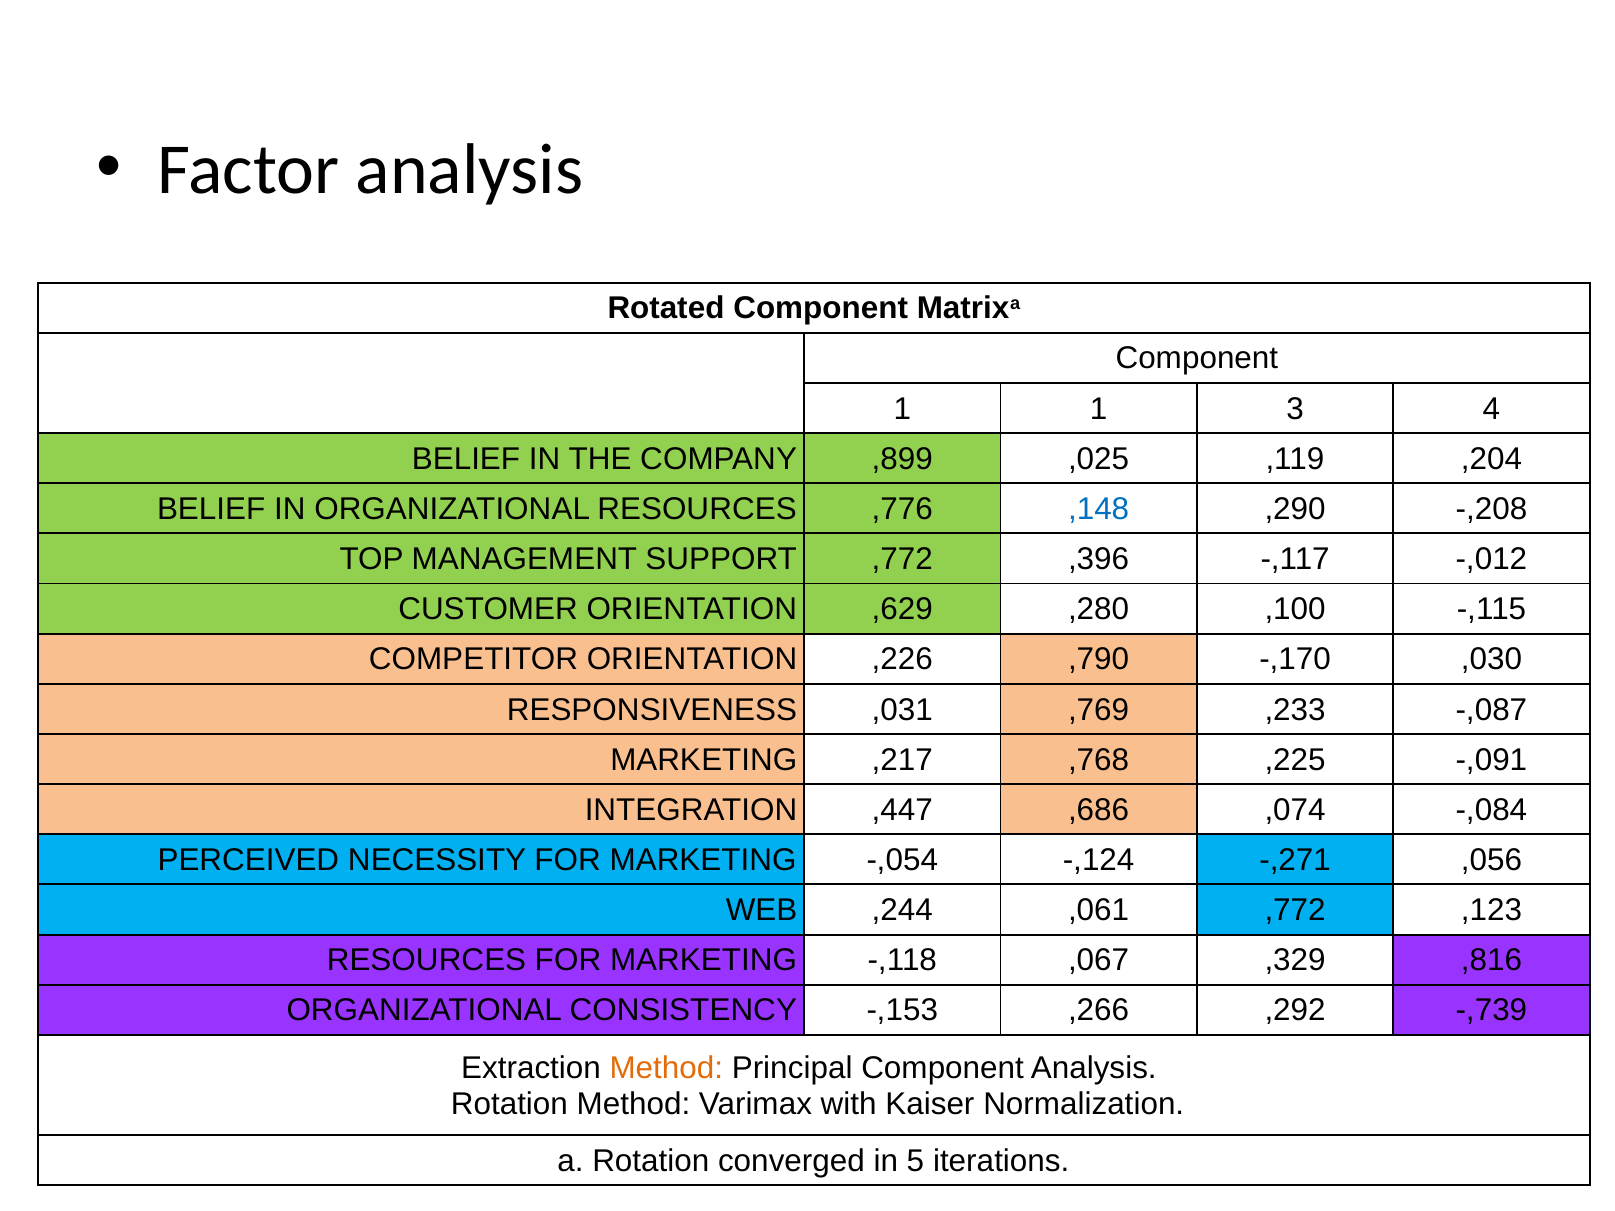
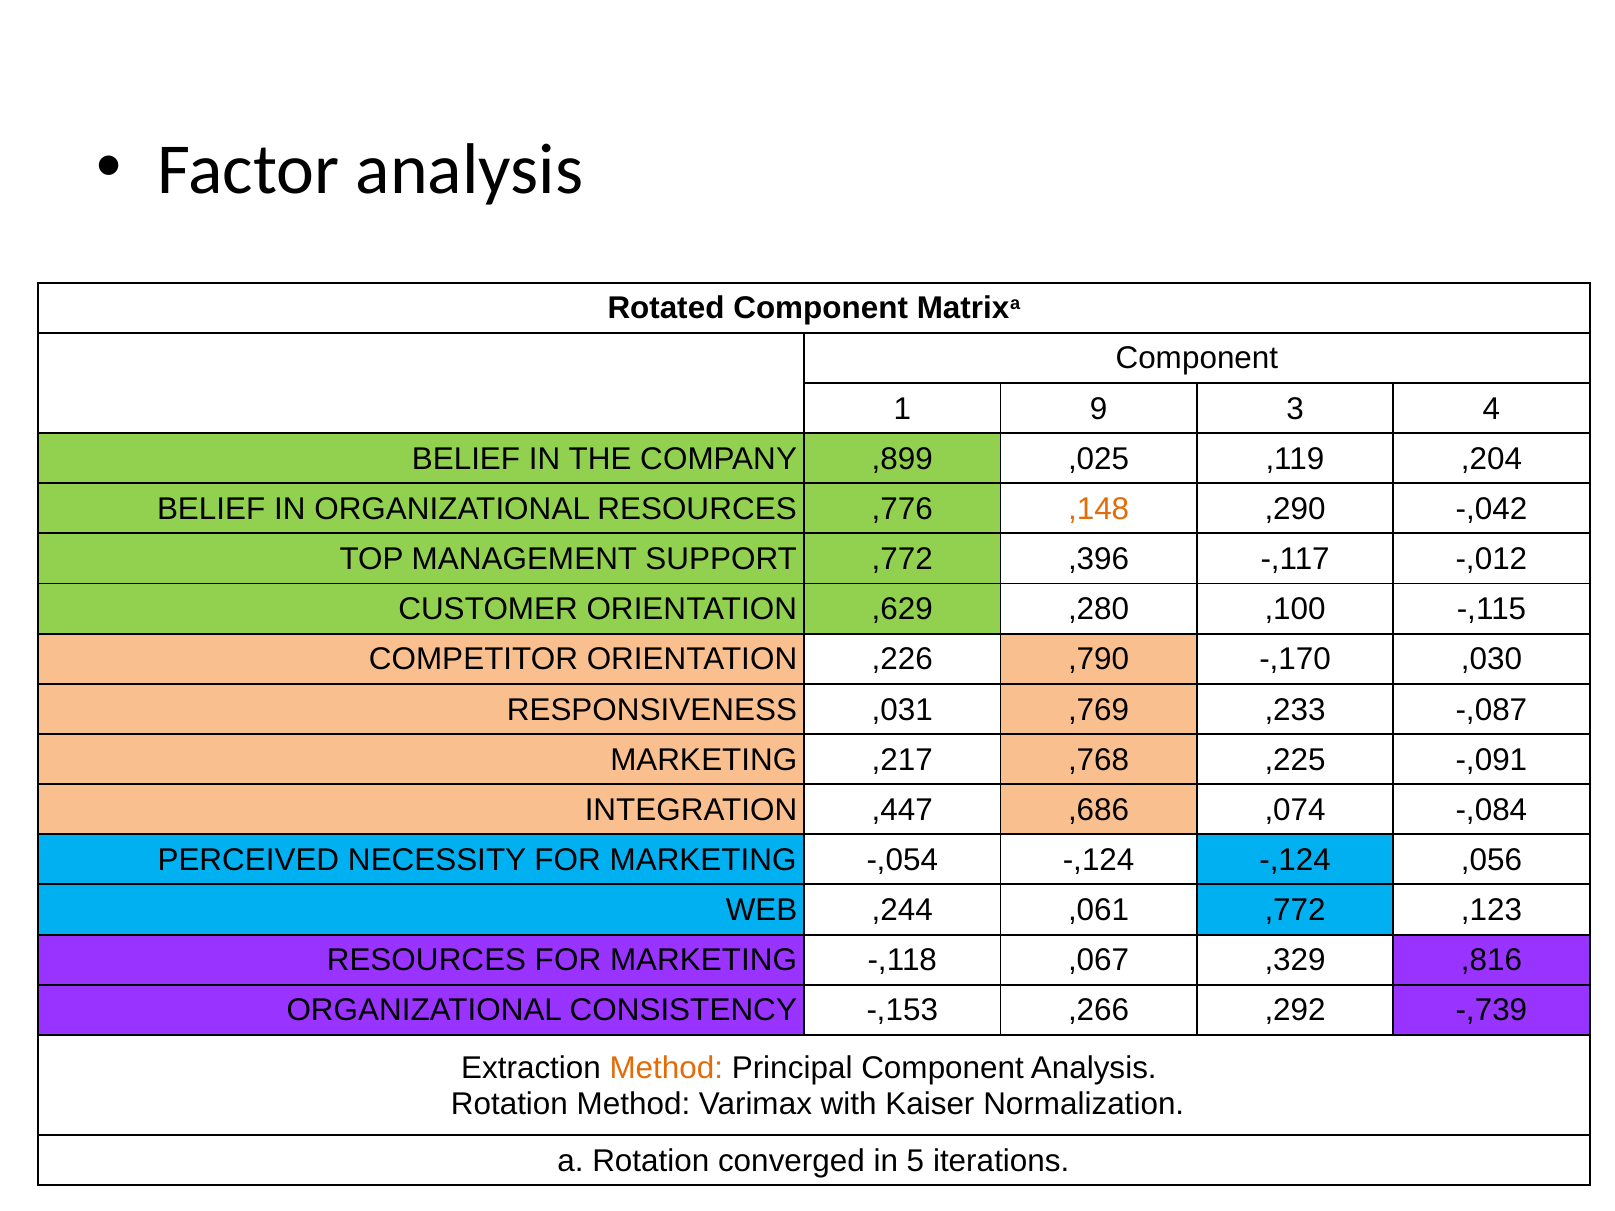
1 1: 1 -> 9
,148 colour: blue -> orange
-,208: -,208 -> -,042
-,124 -,271: -,271 -> -,124
